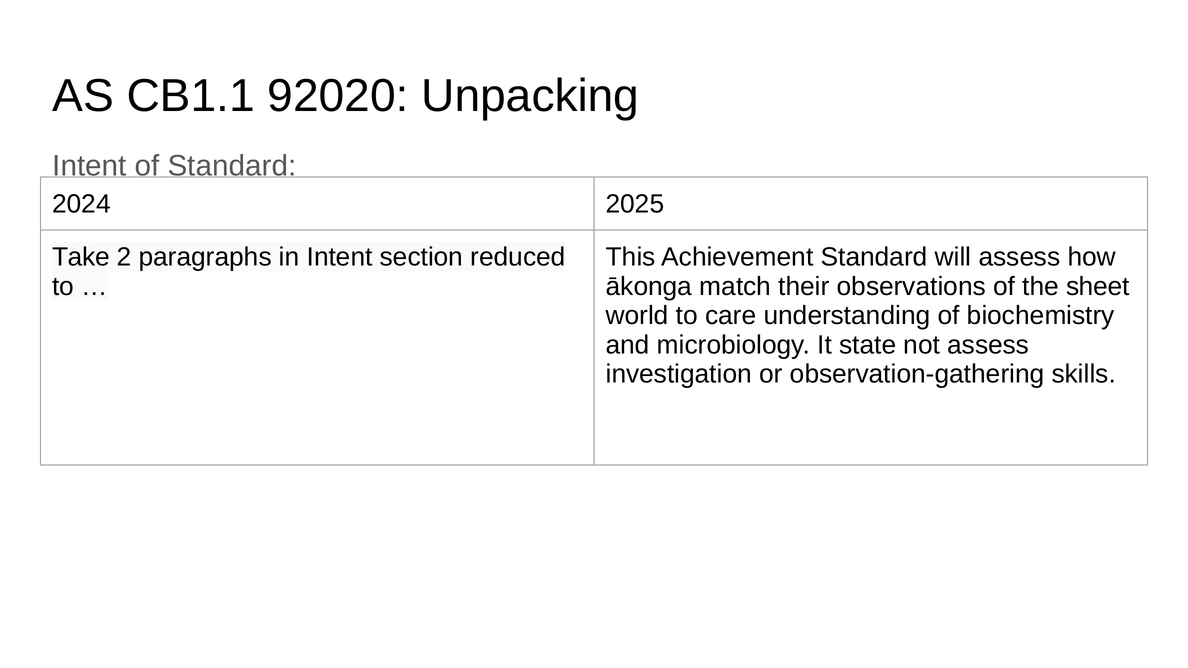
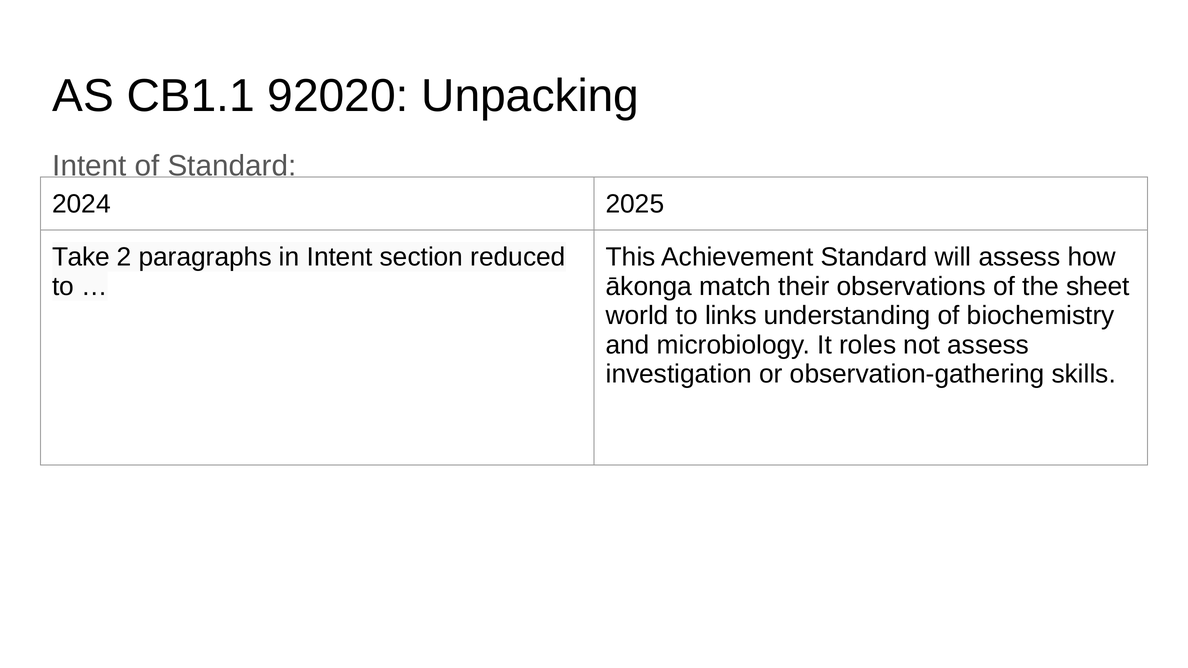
care: care -> links
state: state -> roles
